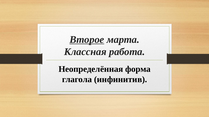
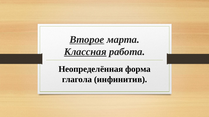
Классная underline: none -> present
